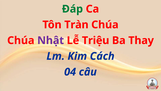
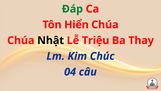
Tràn: Tràn -> Hiển
Nhật colour: purple -> black
Cách: Cách -> Chúc
